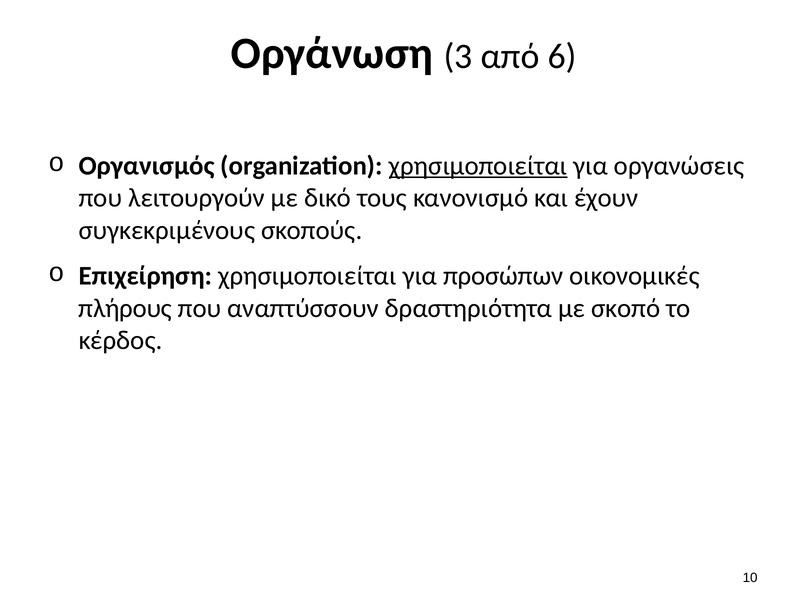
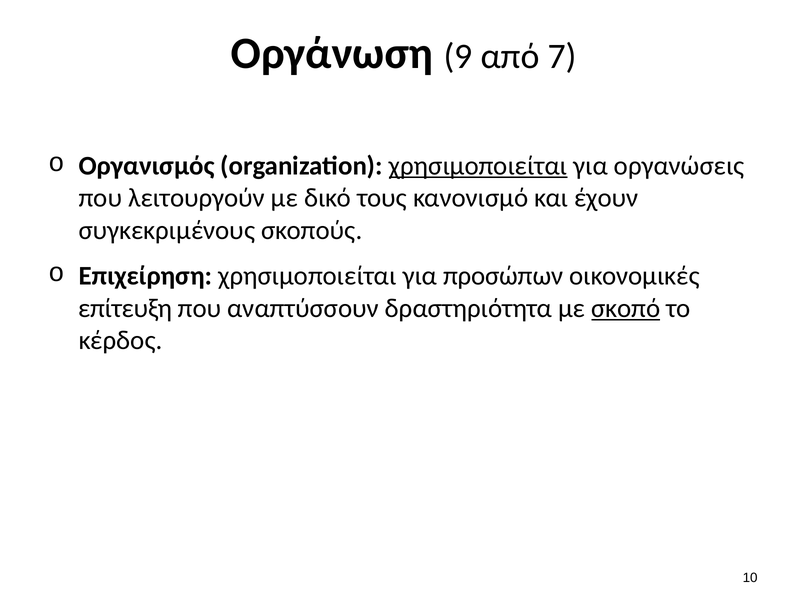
3: 3 -> 9
6: 6 -> 7
πλήρους: πλήρους -> επίτευξη
σκοπό underline: none -> present
